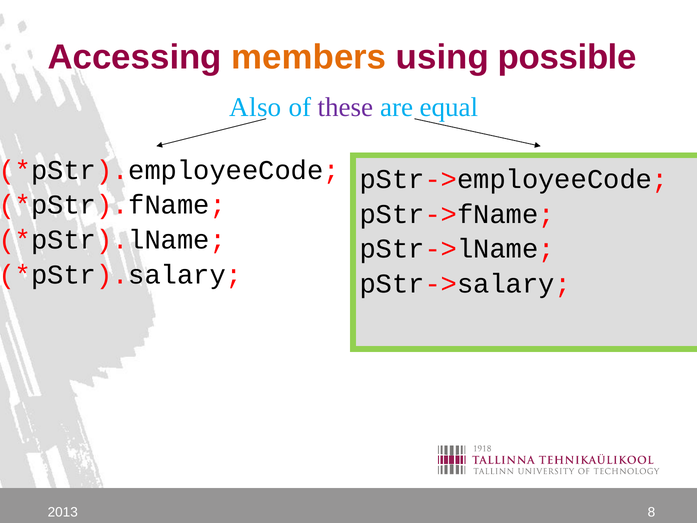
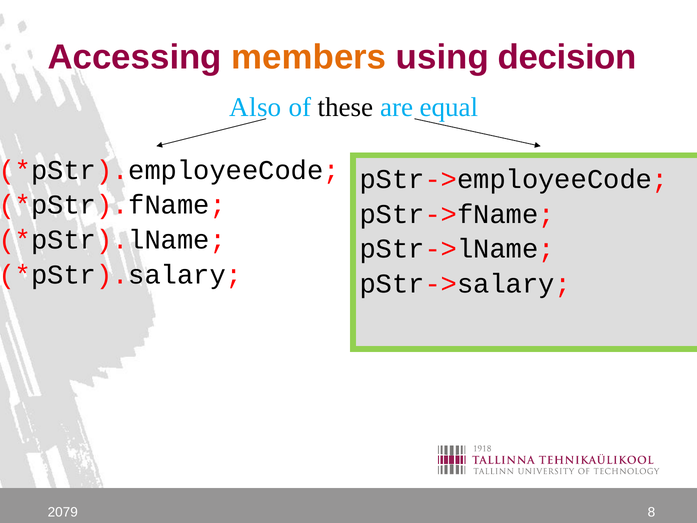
possible: possible -> decision
these colour: purple -> black
2013: 2013 -> 2079
